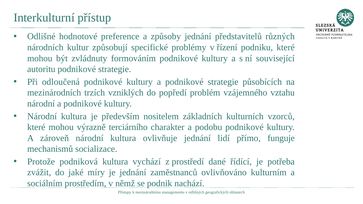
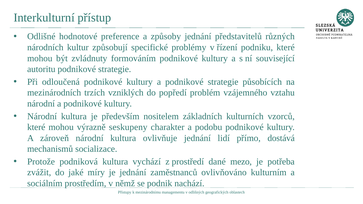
terciárního: terciárního -> seskupeny
funguje: funguje -> dostává
řídící: řídící -> mezo
